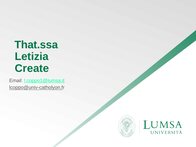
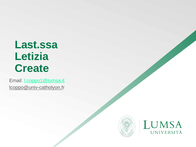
That.ssa: That.ssa -> Last.ssa
